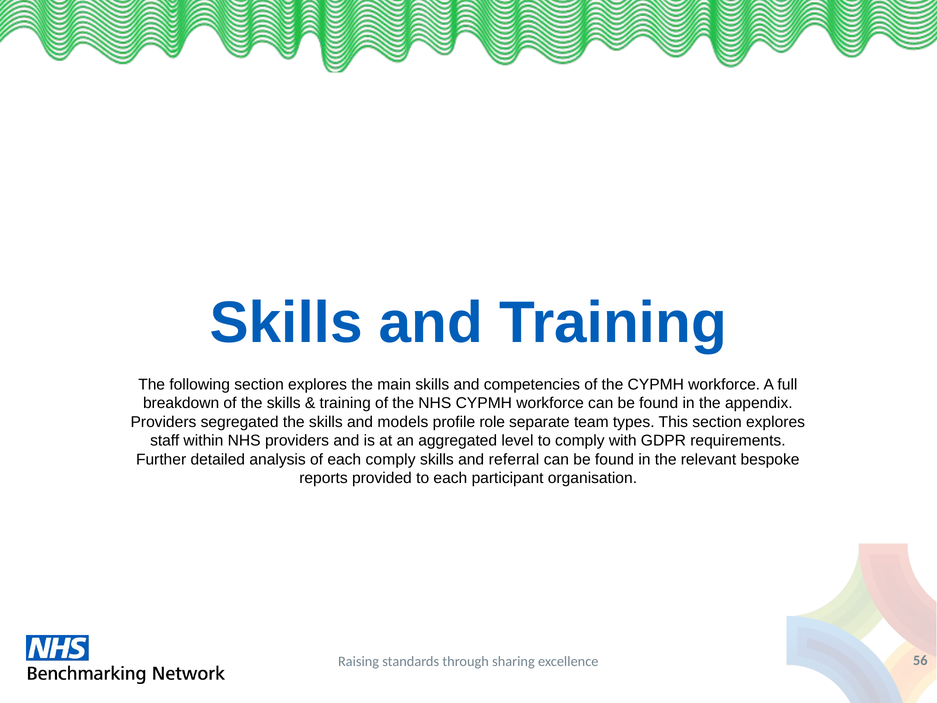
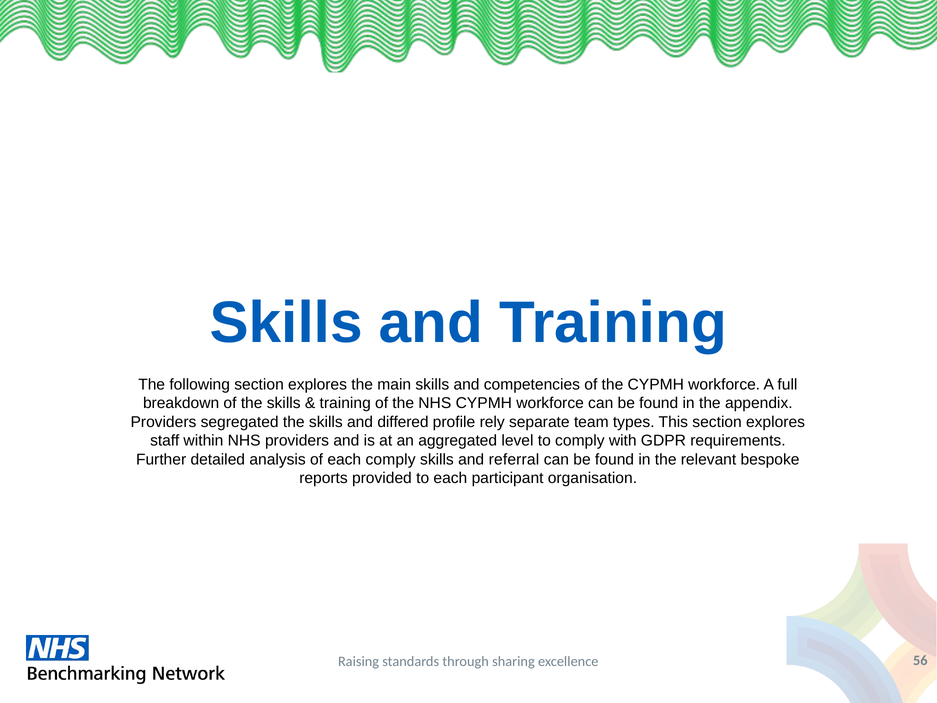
models: models -> differed
role: role -> rely
